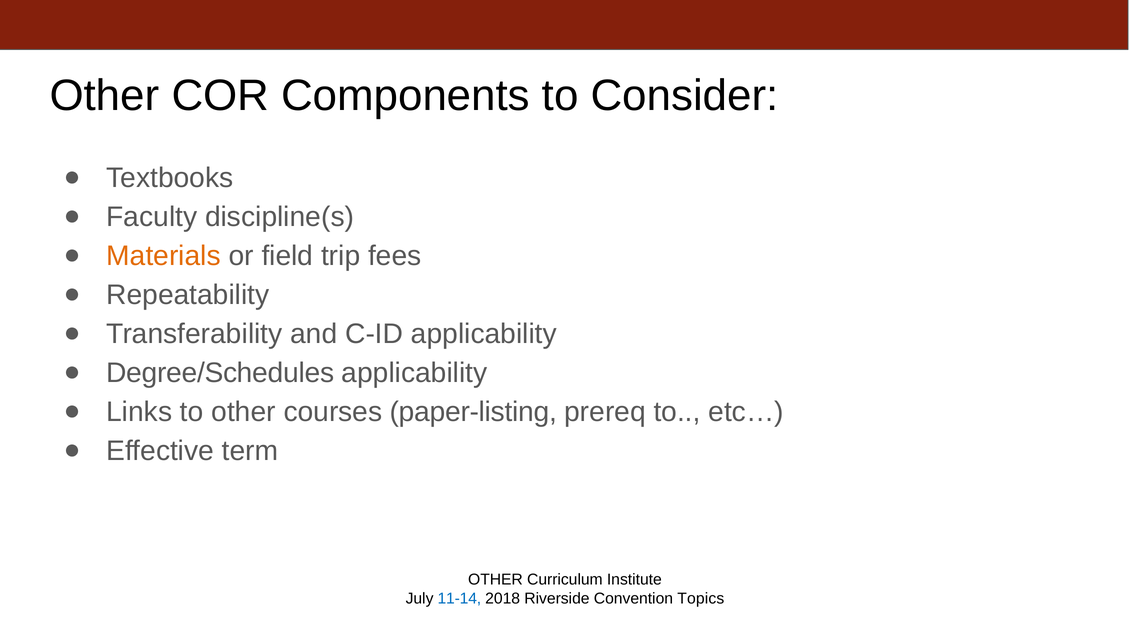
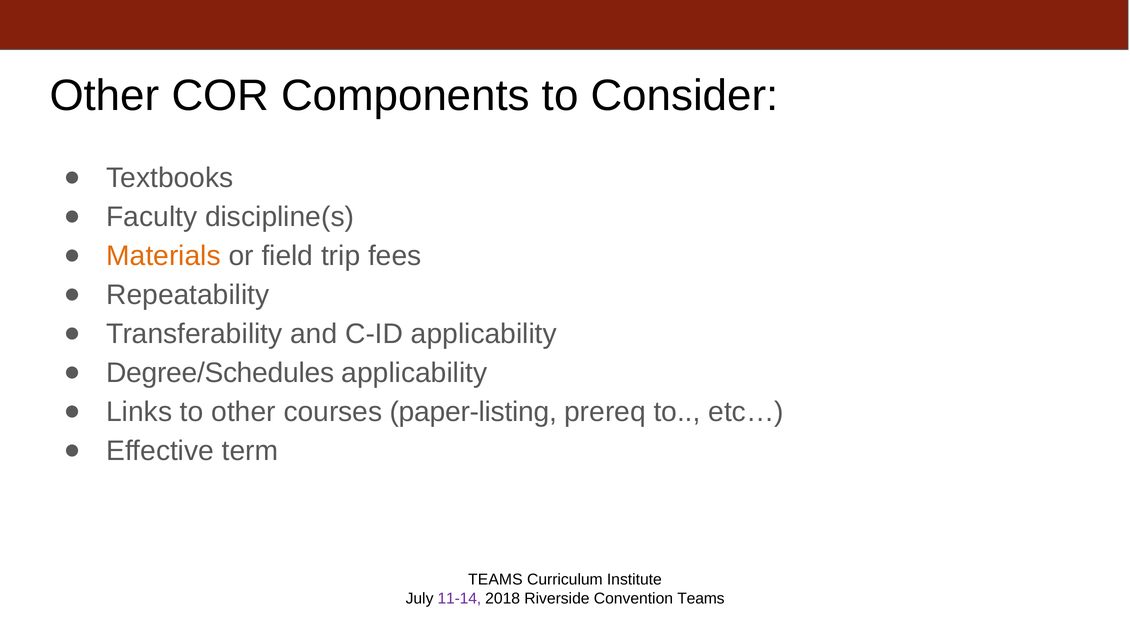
OTHER at (495, 579): OTHER -> TEAMS
11-14 colour: blue -> purple
Convention Topics: Topics -> Teams
